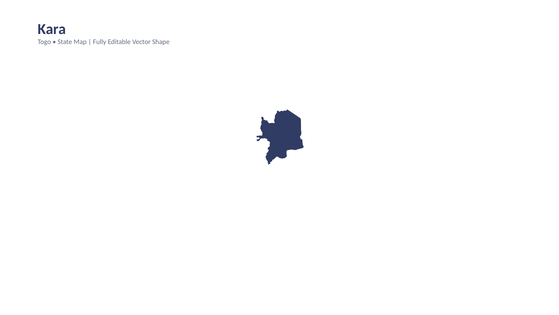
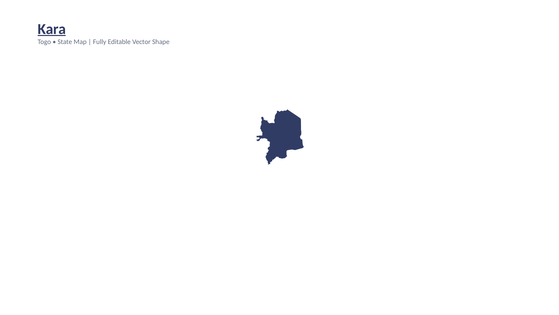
Kara underline: none -> present
